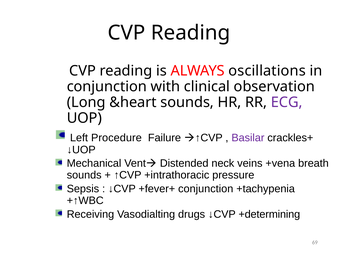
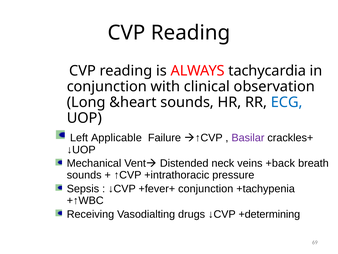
oscillations: oscillations -> tachycardia
ECG colour: purple -> blue
Procedure: Procedure -> Applicable
+vena: +vena -> +back
